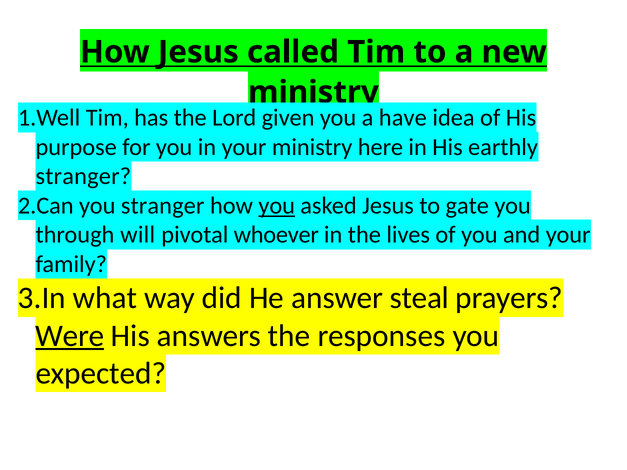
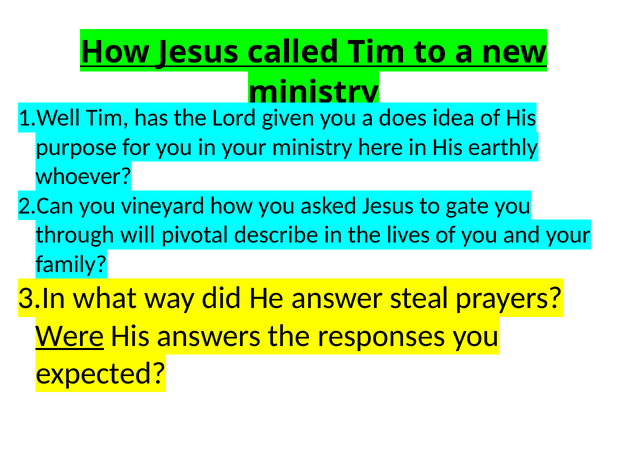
have: have -> does
stranger at (83, 176): stranger -> whoever
you stranger: stranger -> vineyard
you at (277, 206) underline: present -> none
whoever: whoever -> describe
